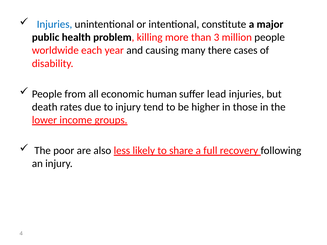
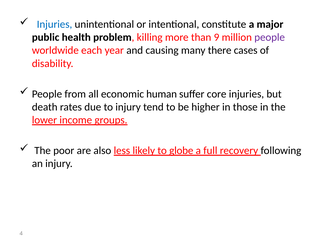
3: 3 -> 9
people at (270, 37) colour: black -> purple
lead: lead -> core
share: share -> globe
